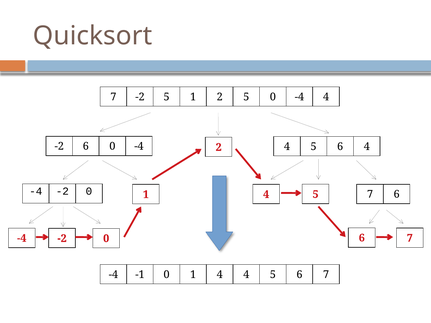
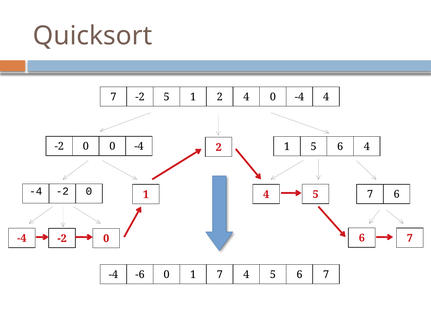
2 5: 5 -> 4
6 at (86, 147): 6 -> 0
4 at (287, 147): 4 -> 1
-1: -1 -> -6
1 4: 4 -> 7
